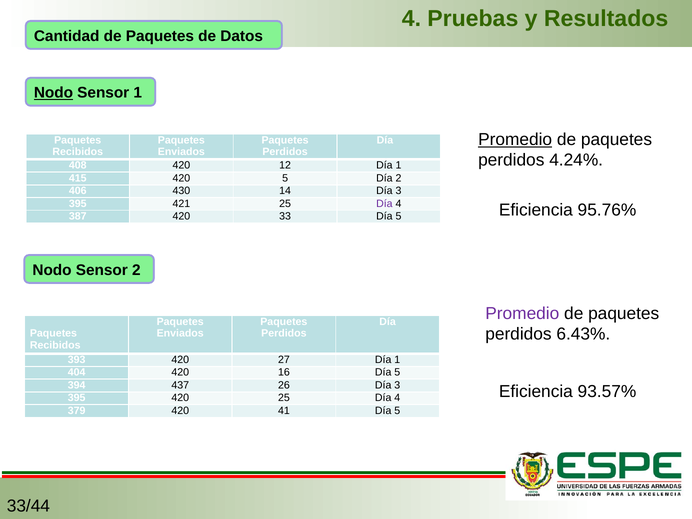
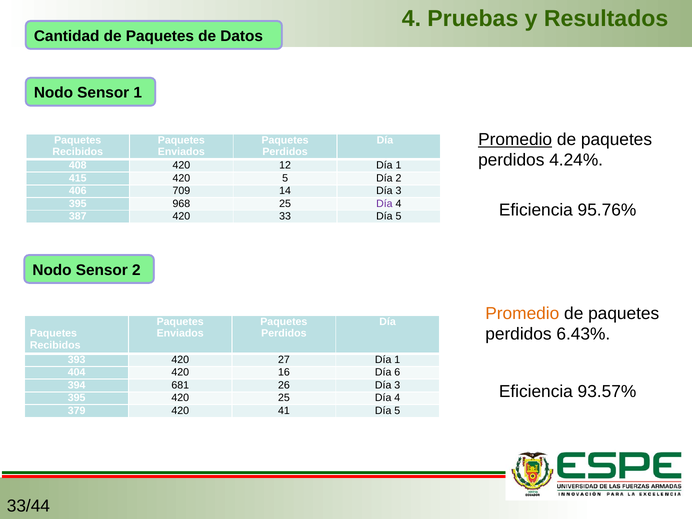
Nodo at (53, 93) underline: present -> none
430: 430 -> 709
421: 421 -> 968
Promedio at (522, 313) colour: purple -> orange
16 Día 5: 5 -> 6
437: 437 -> 681
